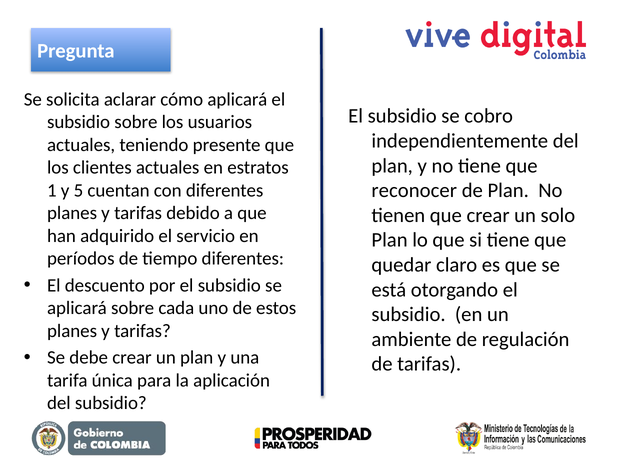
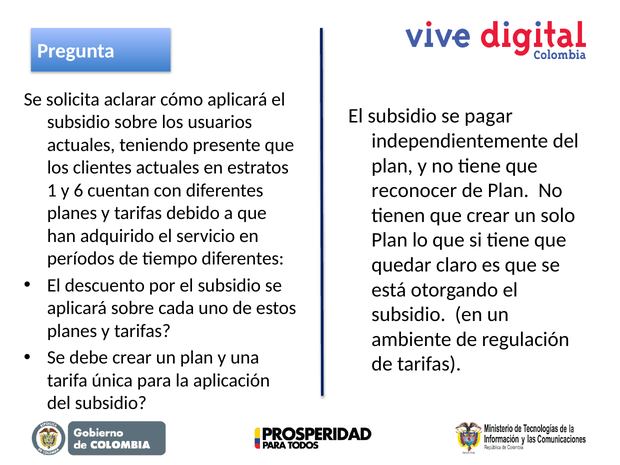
cobro: cobro -> pagar
5: 5 -> 6
